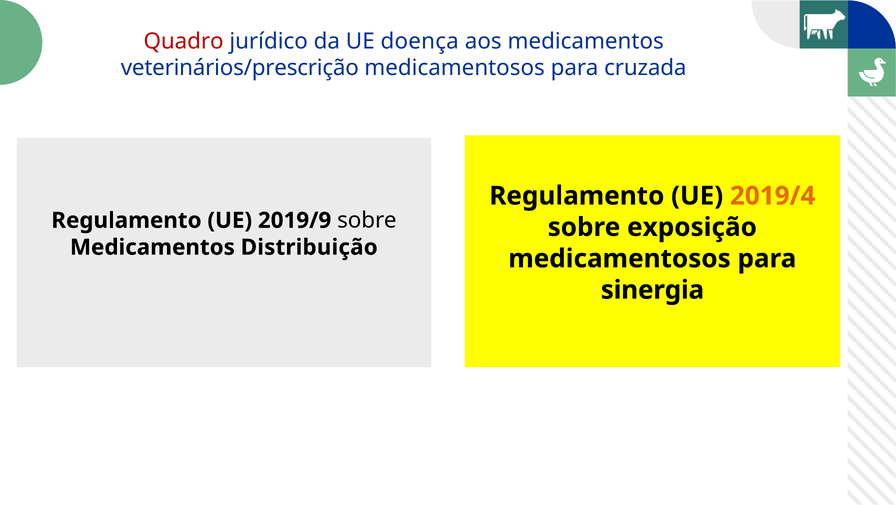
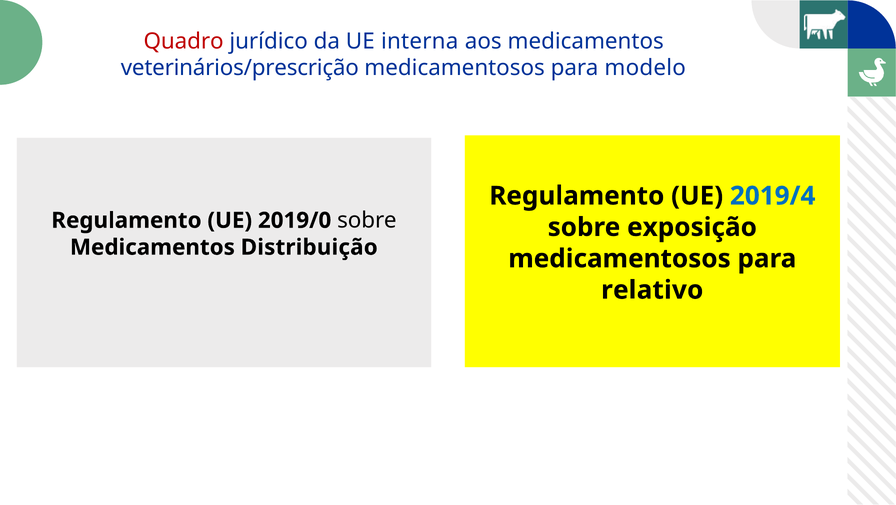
doença: doença -> interna
cruzada: cruzada -> modelo
2019/4 colour: orange -> blue
2019/9: 2019/9 -> 2019/0
sinergia: sinergia -> relativo
